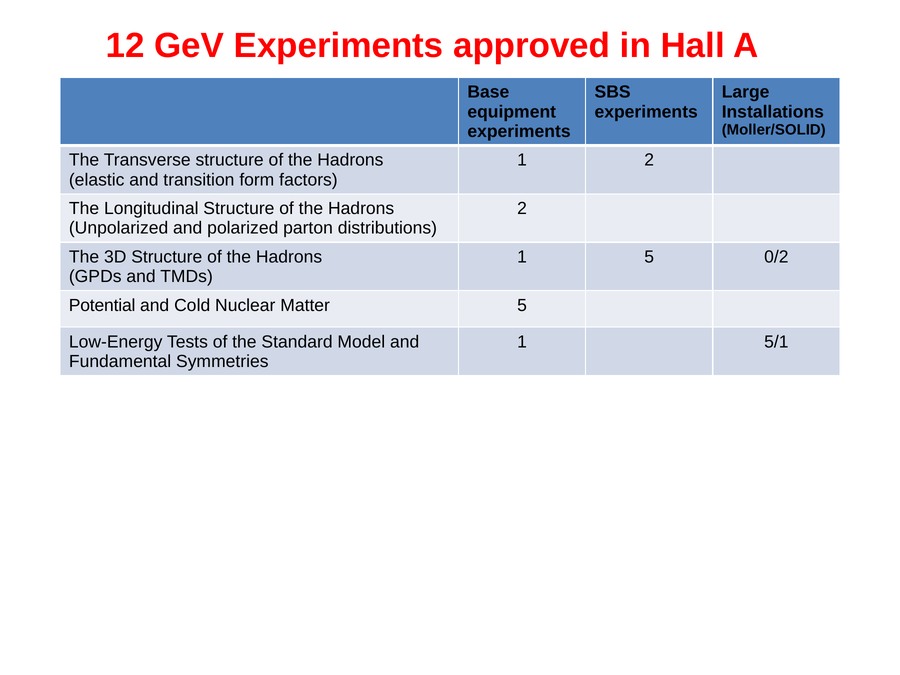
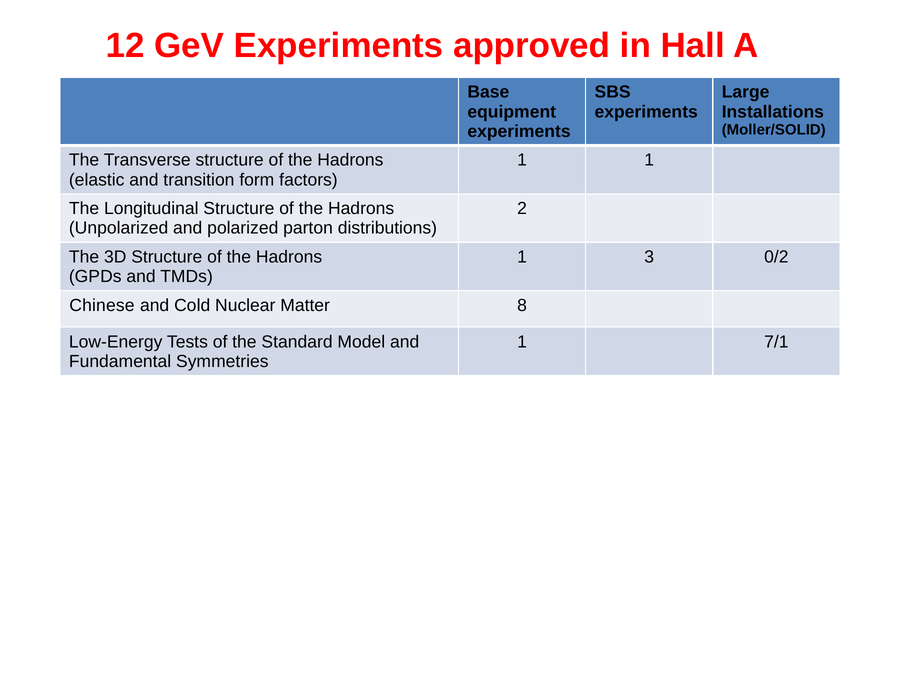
1 2: 2 -> 1
1 5: 5 -> 3
Potential: Potential -> Chinese
Matter 5: 5 -> 8
5/1: 5/1 -> 7/1
